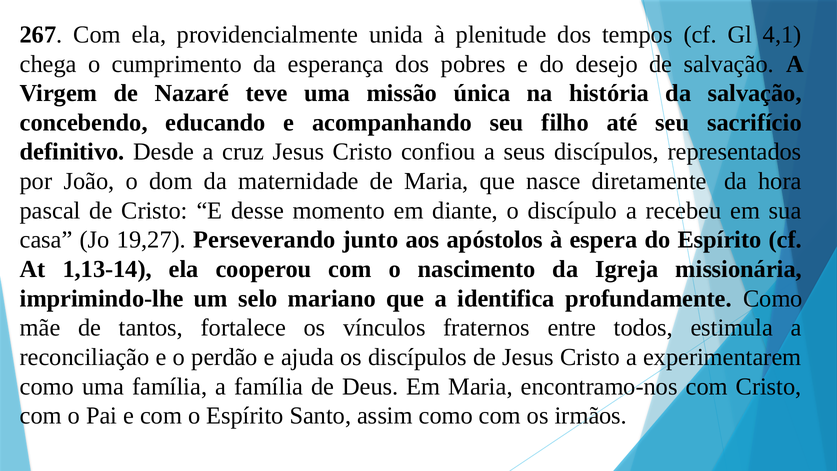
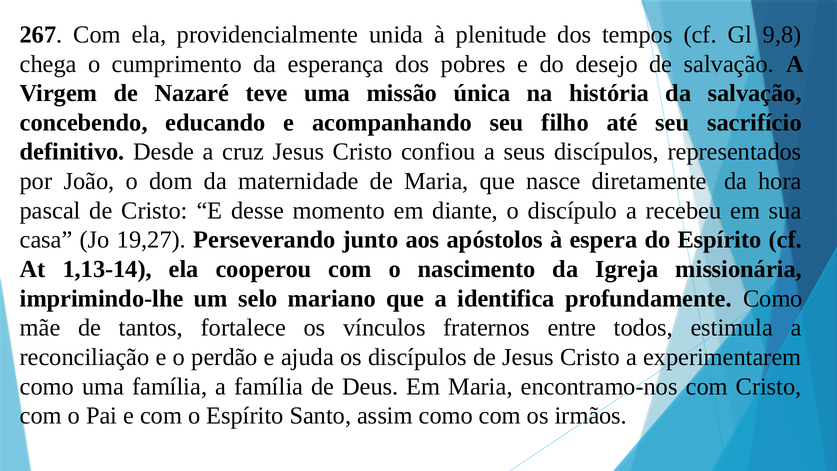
4,1: 4,1 -> 9,8
